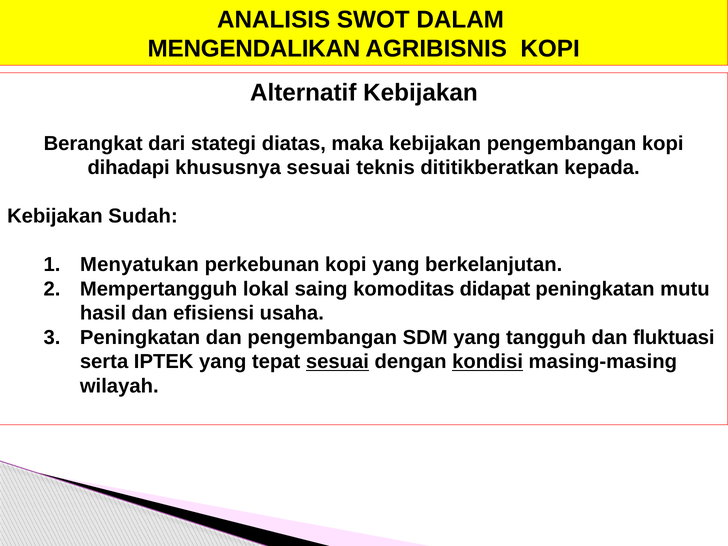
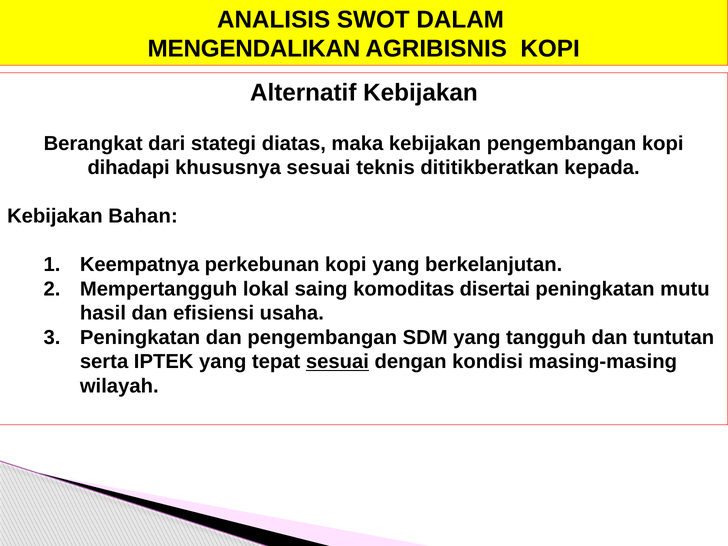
Sudah: Sudah -> Bahan
Menyatukan: Menyatukan -> Keempatnya
didapat: didapat -> disertai
fluktuasi: fluktuasi -> tuntutan
kondisi underline: present -> none
